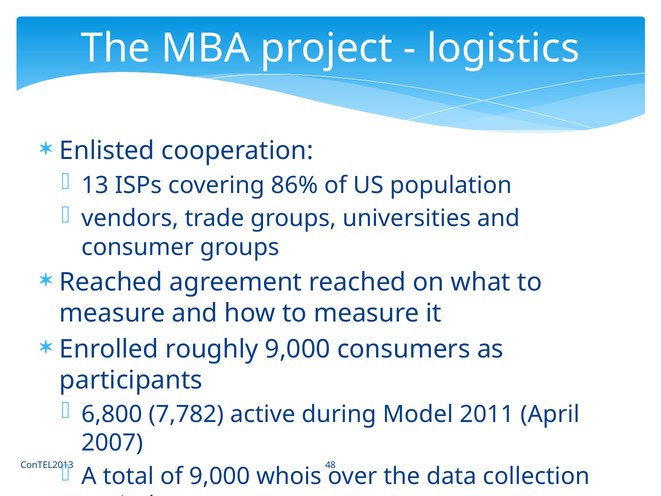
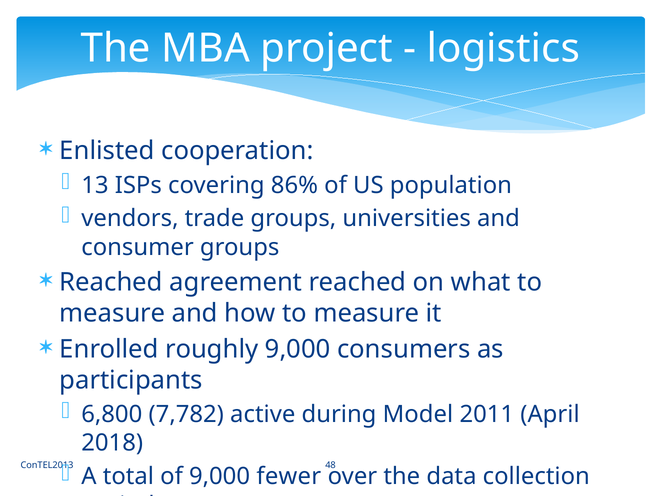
2007: 2007 -> 2018
whois: whois -> fewer
